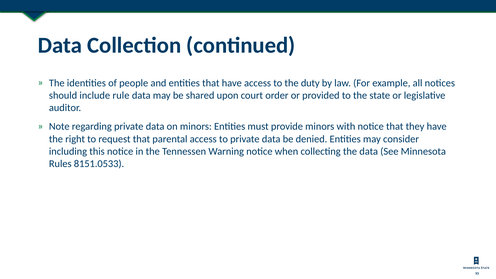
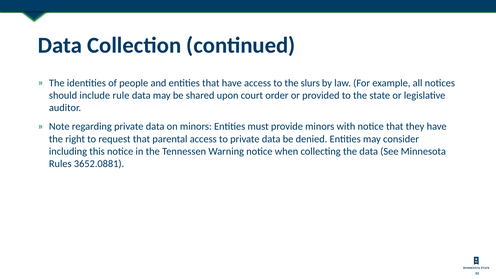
duty: duty -> slurs
8151.0533: 8151.0533 -> 3652.0881
